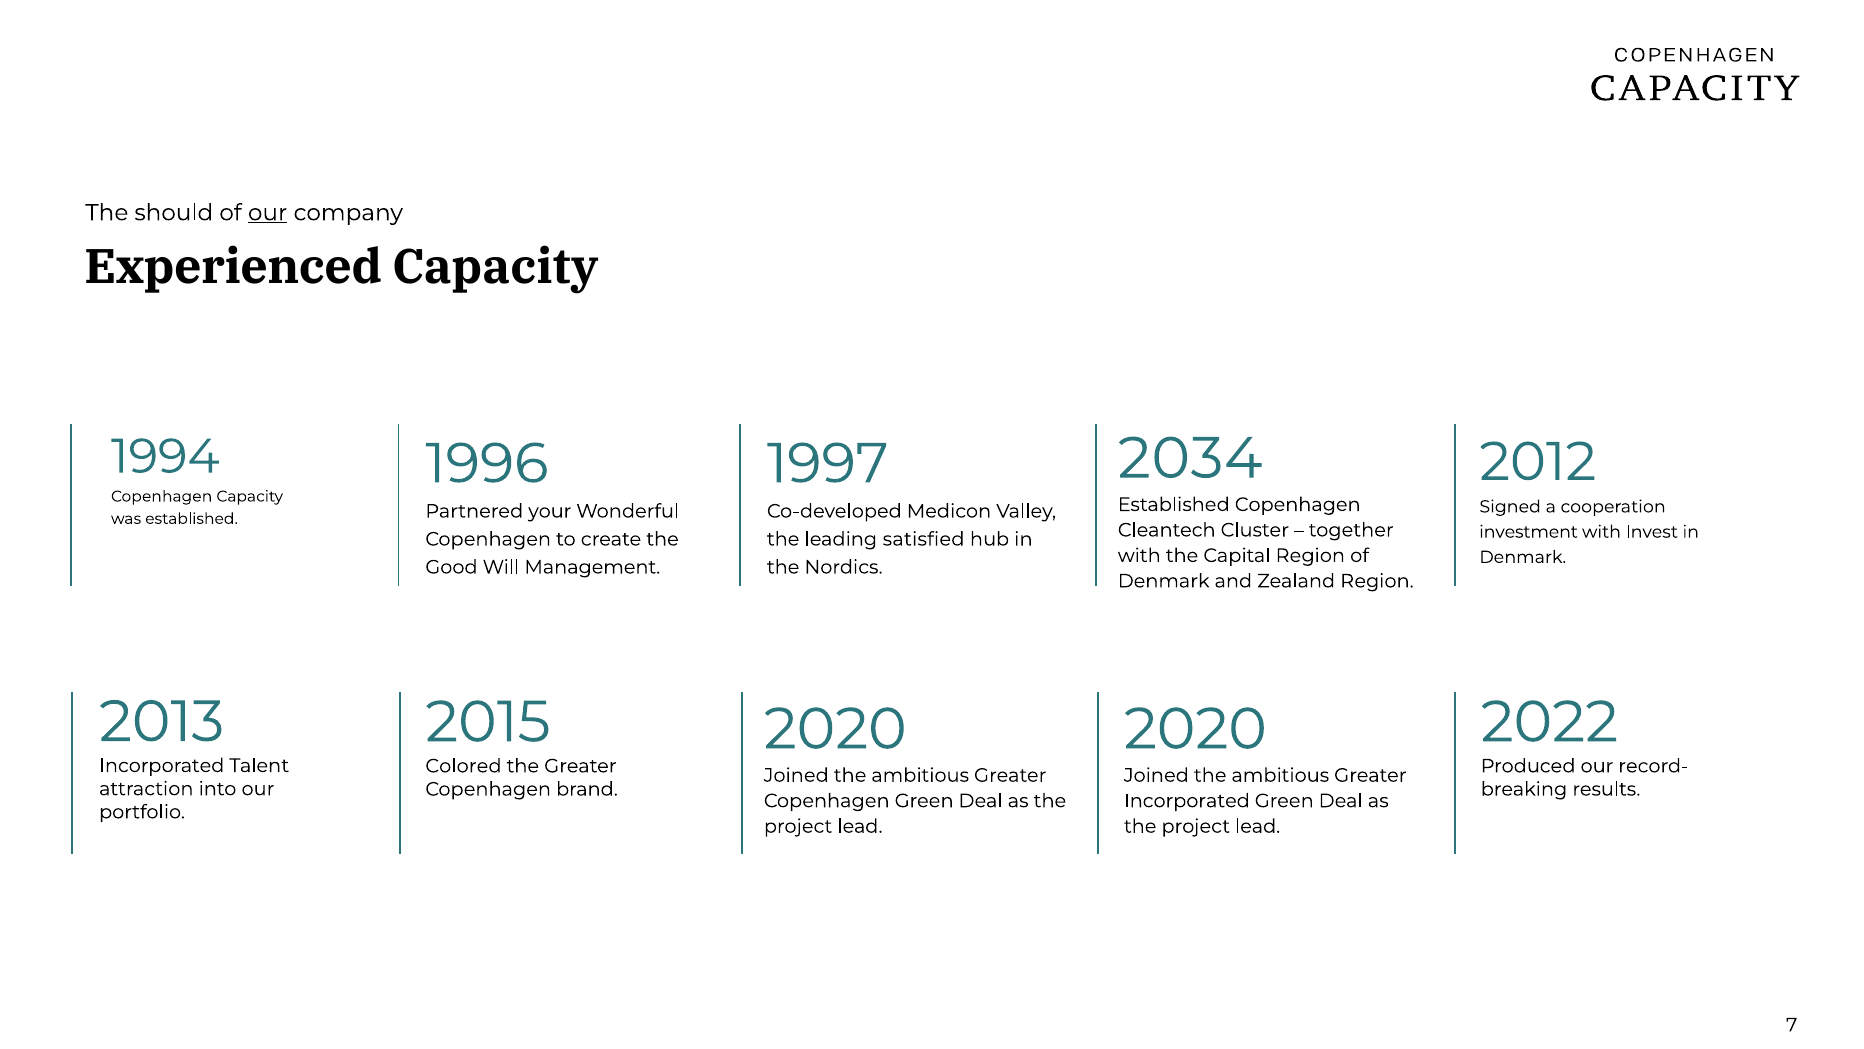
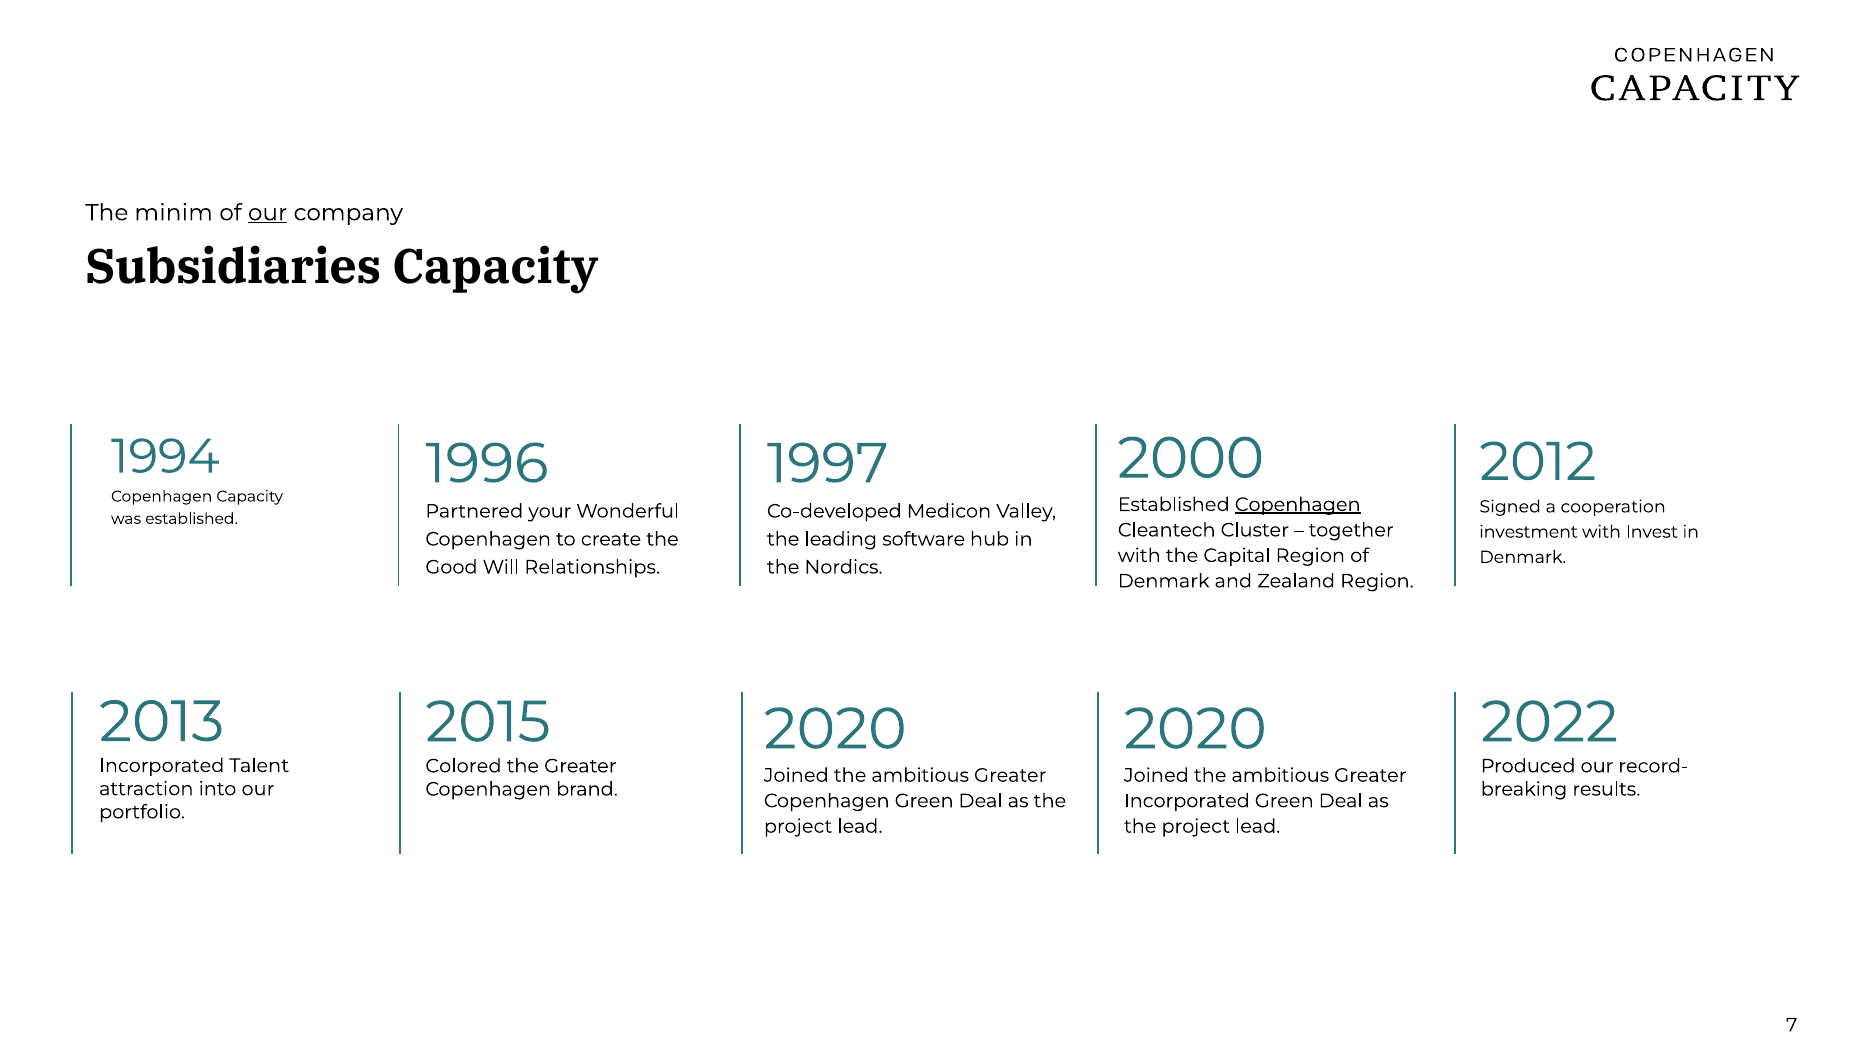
should: should -> minim
Experienced: Experienced -> Subsidiaries
2034: 2034 -> 2000
Copenhagen at (1298, 504) underline: none -> present
satisfied: satisfied -> software
Management: Management -> Relationships
